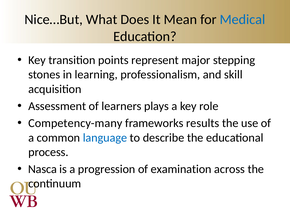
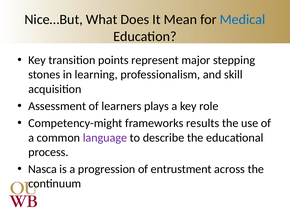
Competency-many: Competency-many -> Competency-might
language colour: blue -> purple
examination: examination -> entrustment
